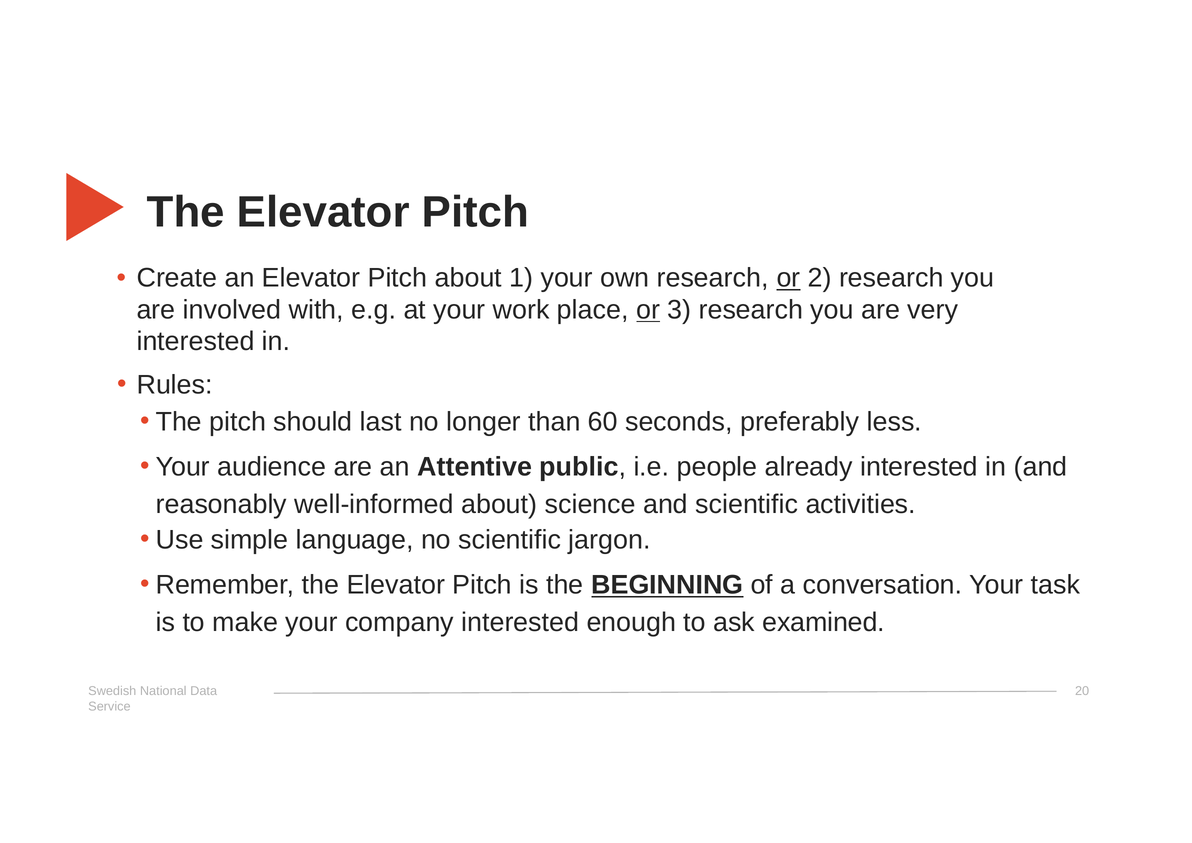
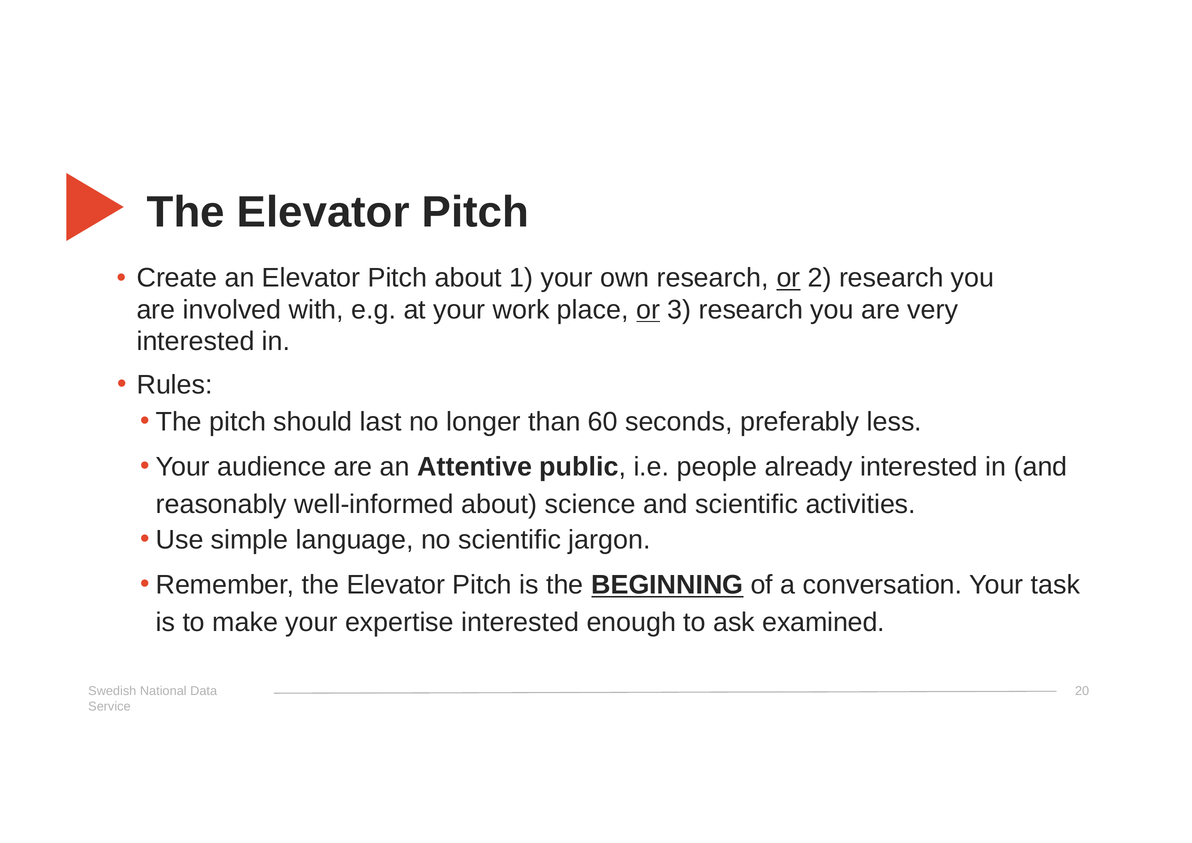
company: company -> expertise
